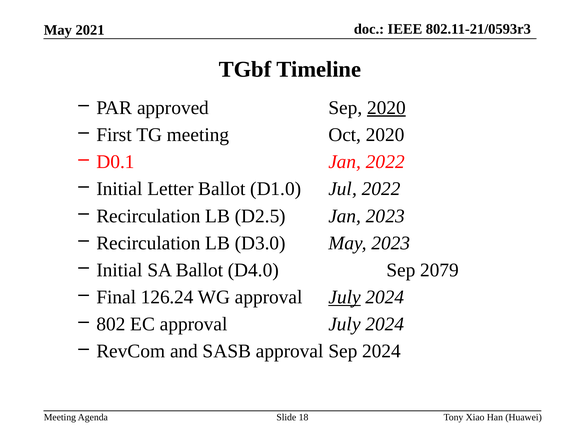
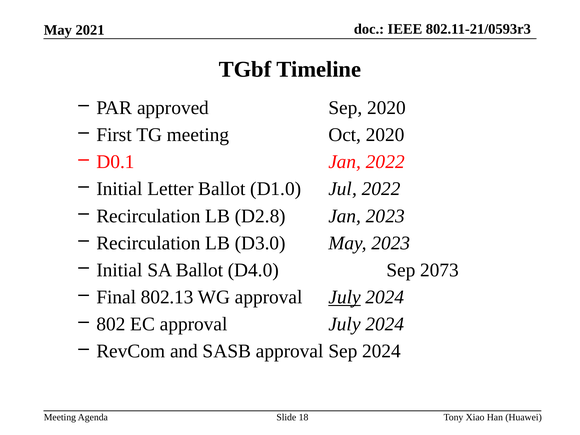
2020 at (386, 108) underline: present -> none
D2.5: D2.5 -> D2.8
2079: 2079 -> 2073
126.24: 126.24 -> 802.13
